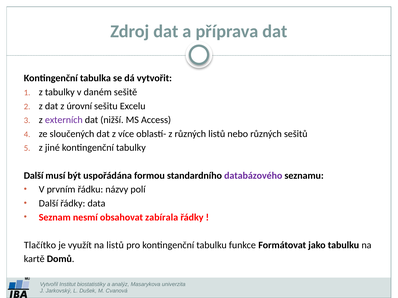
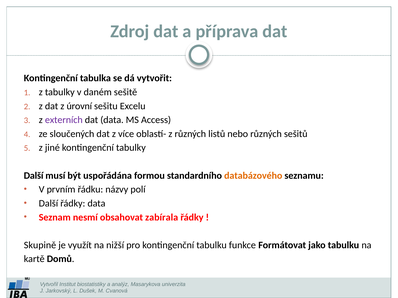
dat nižší: nižší -> data
databázového colour: purple -> orange
Tlačítko: Tlačítko -> Skupině
na listů: listů -> nižší
